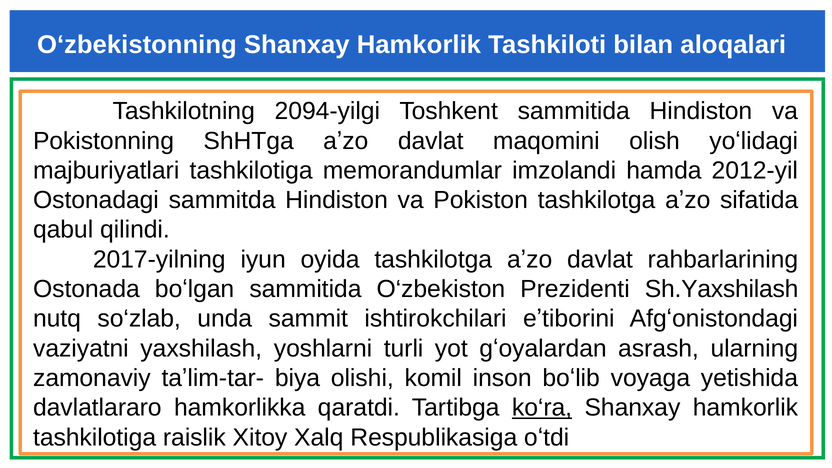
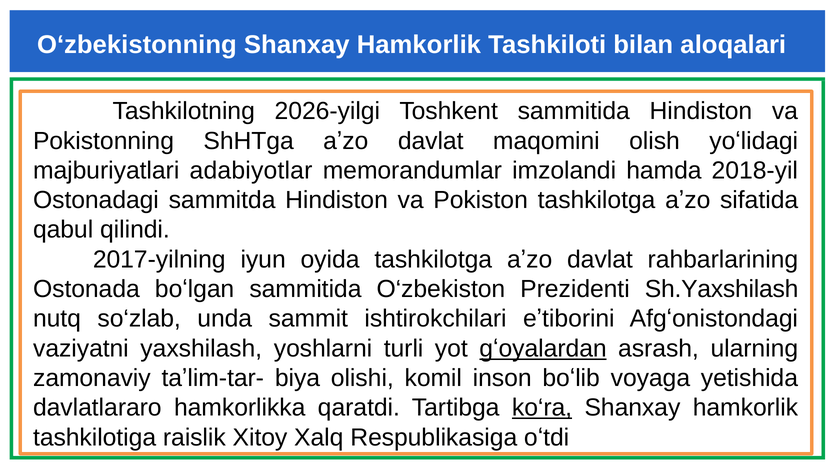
2094-yilgi: 2094-yilgi -> 2026-yilgi
majburiyatlari tashkilotiga: tashkilotiga -> adabiyotlar
2012-yil: 2012-yil -> 2018-yil
gʻoyalardan underline: none -> present
